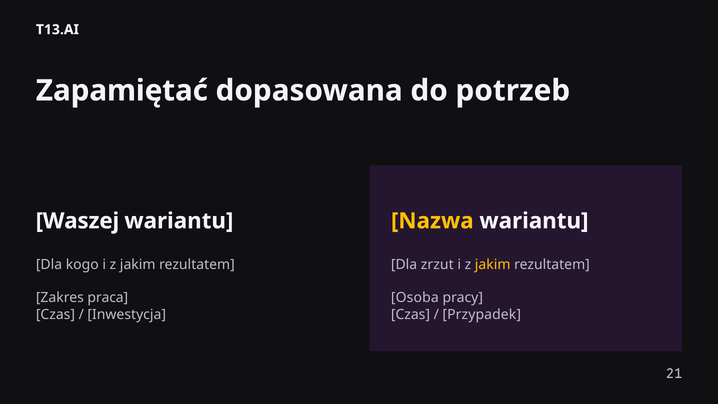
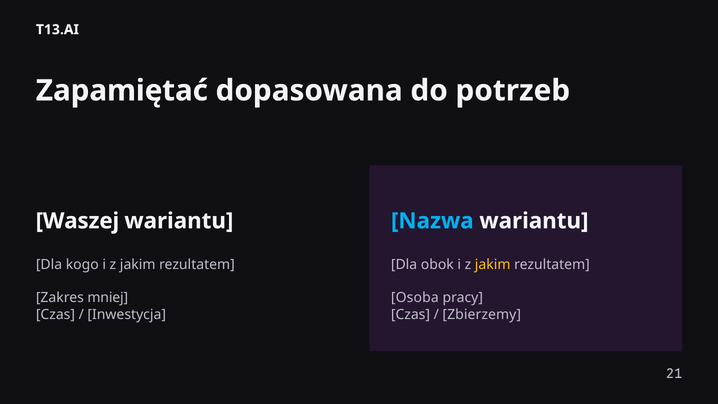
Nazwa colour: yellow -> light blue
zrzut: zrzut -> obok
praca: praca -> mniej
Przypadek: Przypadek -> Zbierzemy
